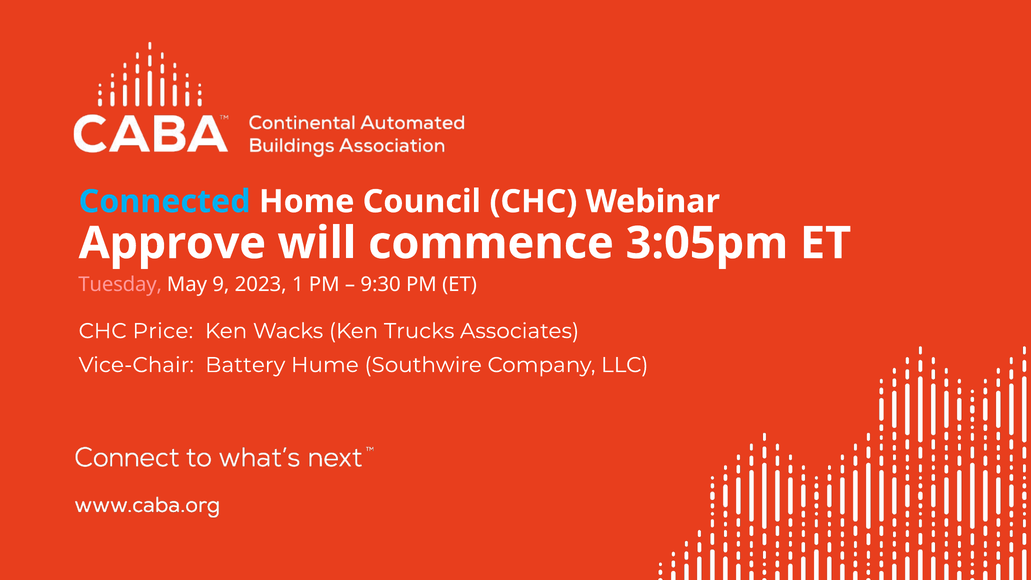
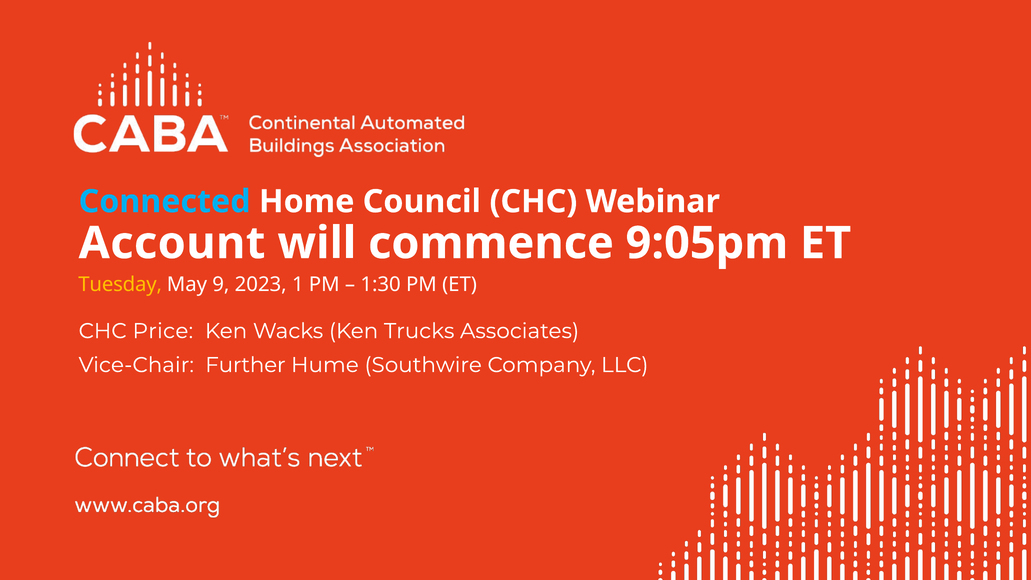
Approve: Approve -> Account
3:05pm: 3:05pm -> 9:05pm
Tuesday colour: pink -> yellow
9:30: 9:30 -> 1:30
Battery: Battery -> Further
